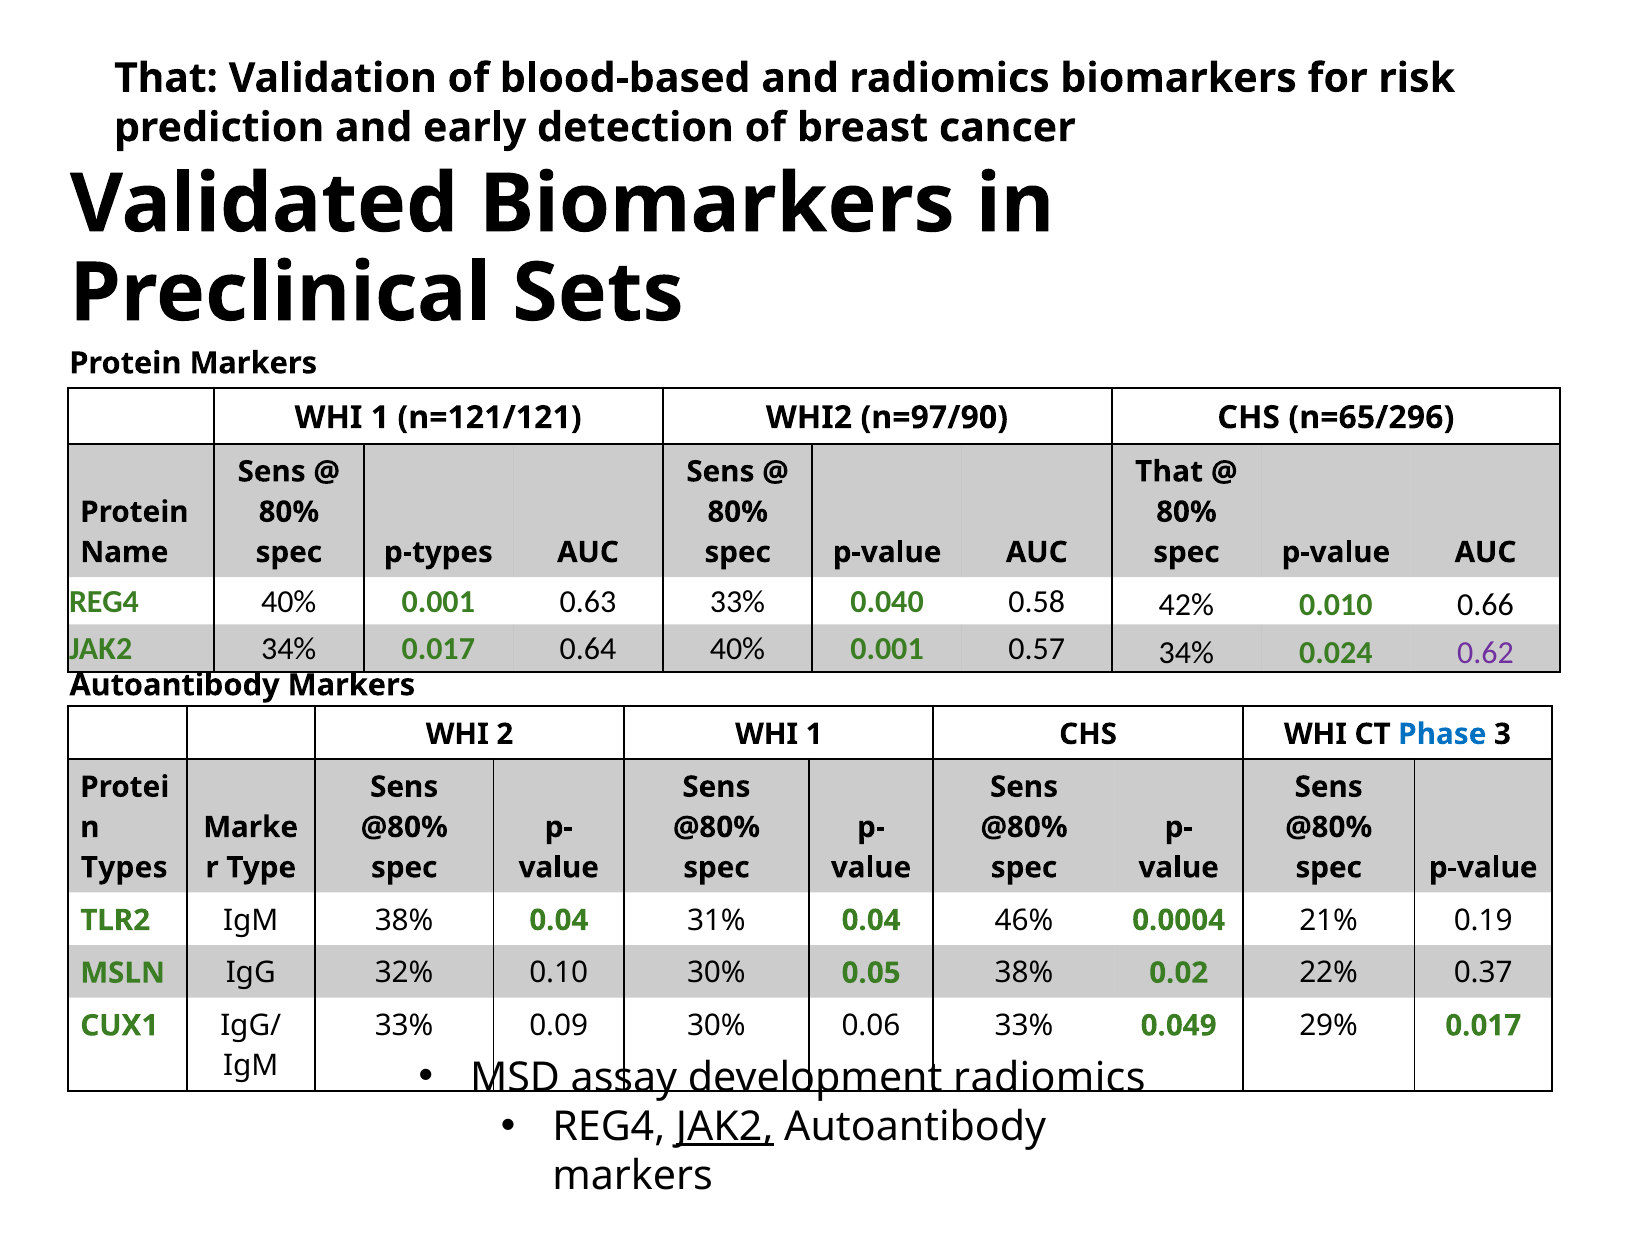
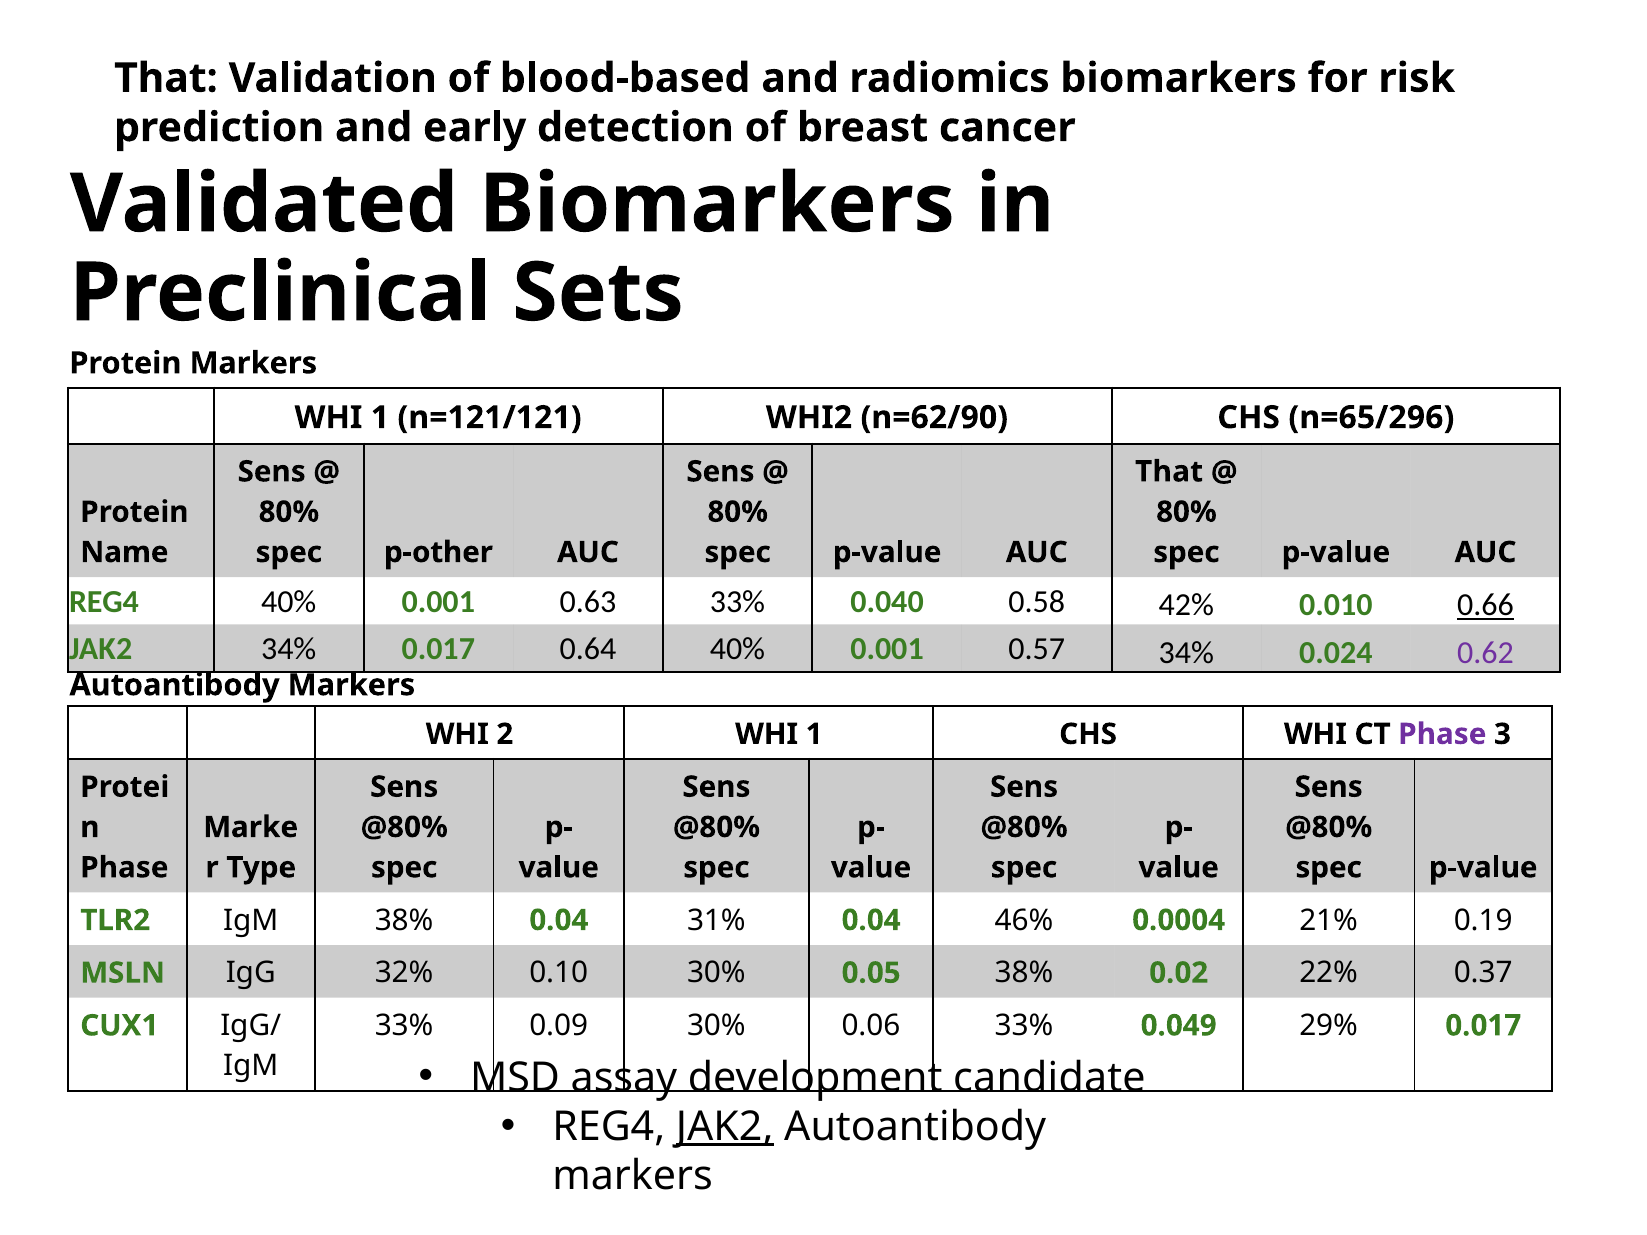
n=97/90: n=97/90 -> n=62/90
p-types: p-types -> p-other
0.66 underline: none -> present
Phase at (1442, 734) colour: blue -> purple
Types at (124, 868): Types -> Phase
development radiomics: radiomics -> candidate
